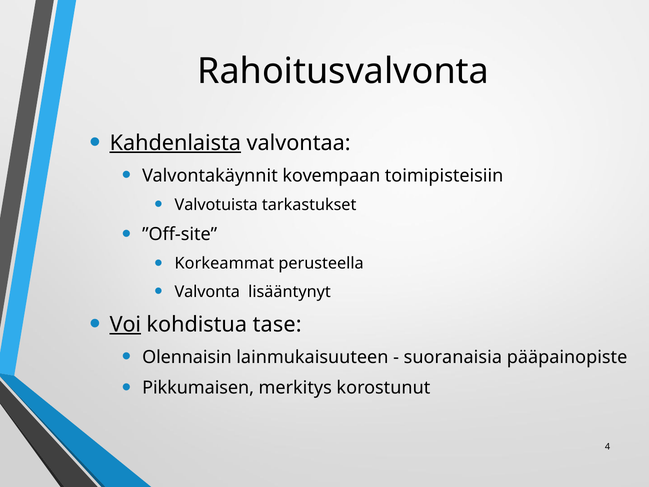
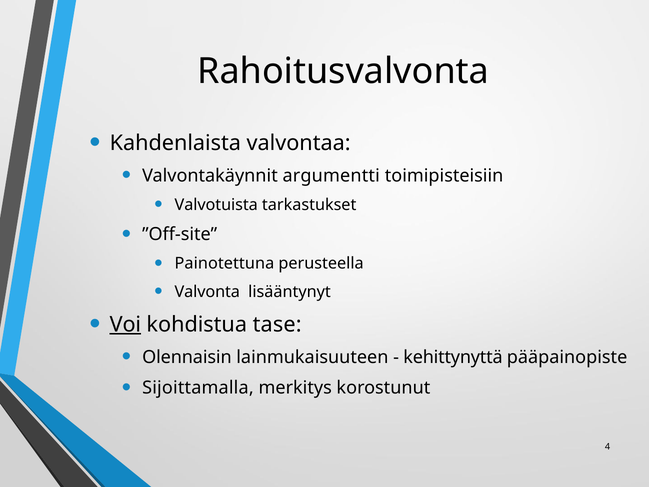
Kahdenlaista underline: present -> none
kovempaan: kovempaan -> argumentti
Korkeammat: Korkeammat -> Painotettuna
suoranaisia: suoranaisia -> kehittynyttä
Pikkumaisen: Pikkumaisen -> Sijoittamalla
